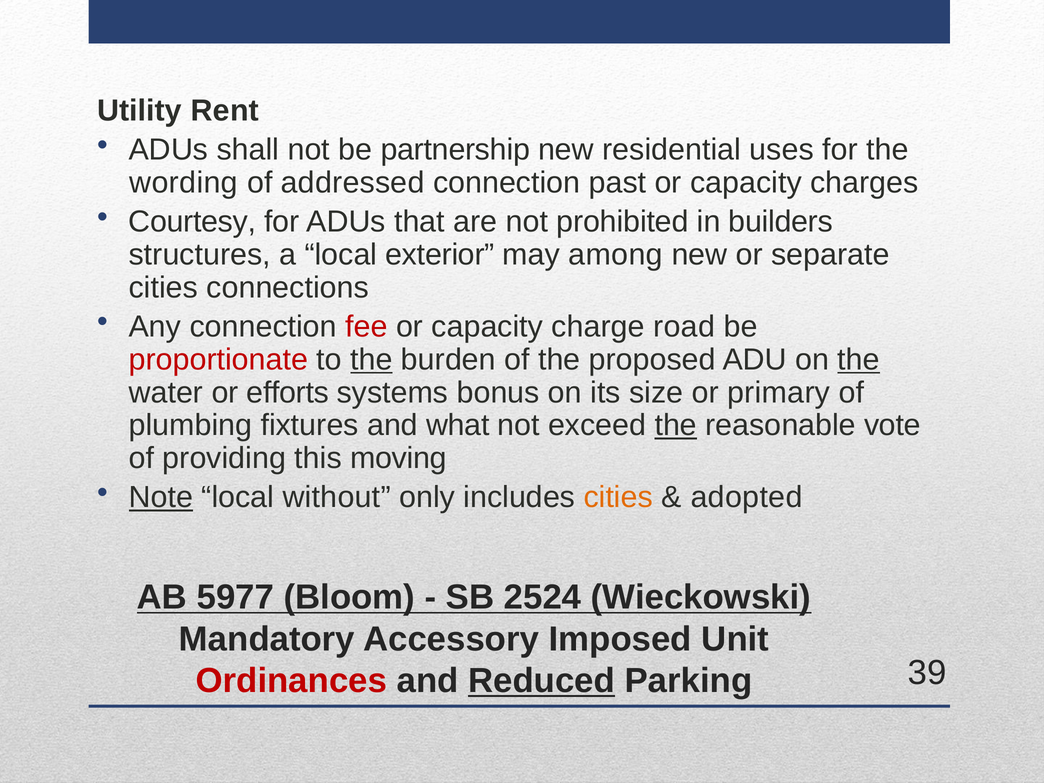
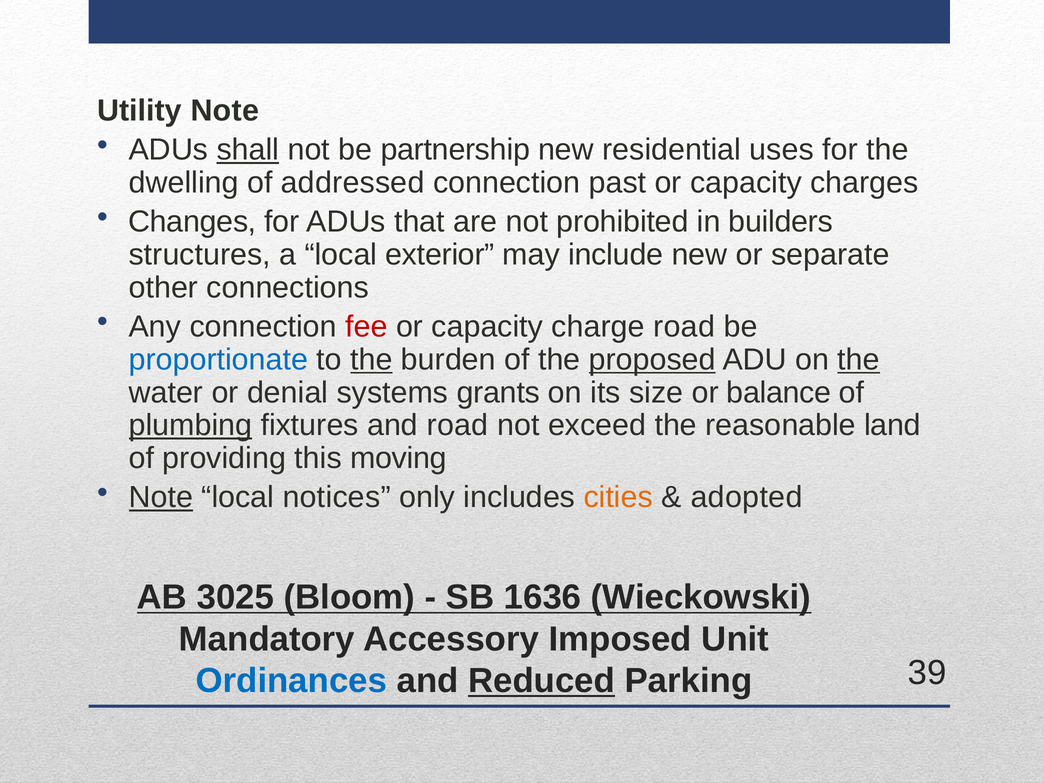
Utility Rent: Rent -> Note
shall underline: none -> present
wording: wording -> dwelling
Courtesy: Courtesy -> Changes
among: among -> include
cities at (163, 288): cities -> other
proportionate colour: red -> blue
proposed underline: none -> present
efforts: efforts -> denial
bonus: bonus -> grants
primary: primary -> balance
plumbing underline: none -> present
and what: what -> road
the at (676, 425) underline: present -> none
vote: vote -> land
without: without -> notices
5977: 5977 -> 3025
2524: 2524 -> 1636
Ordinances colour: red -> blue
